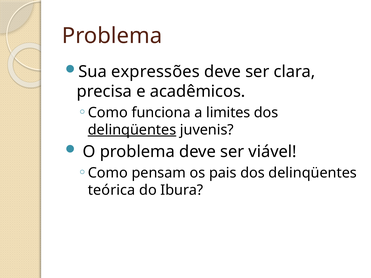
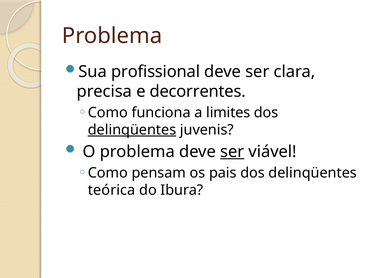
expressões: expressões -> profissional
acadêmicos: acadêmicos -> decorrentes
ser at (232, 152) underline: none -> present
